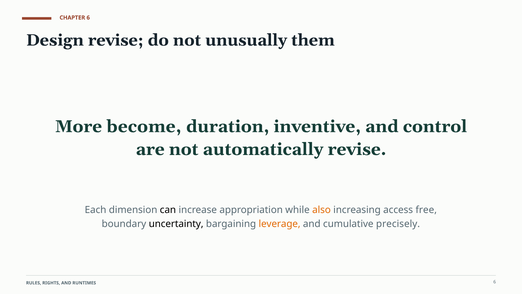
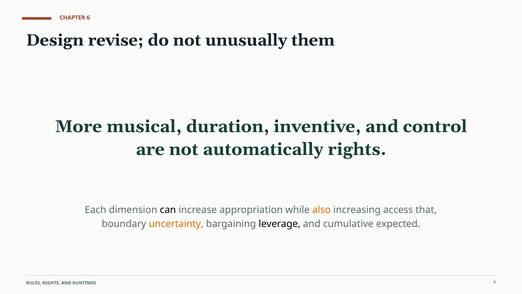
become: become -> musical
automatically revise: revise -> rights
free: free -> that
uncertainty colour: black -> orange
leverage colour: orange -> black
precisely: precisely -> expected
